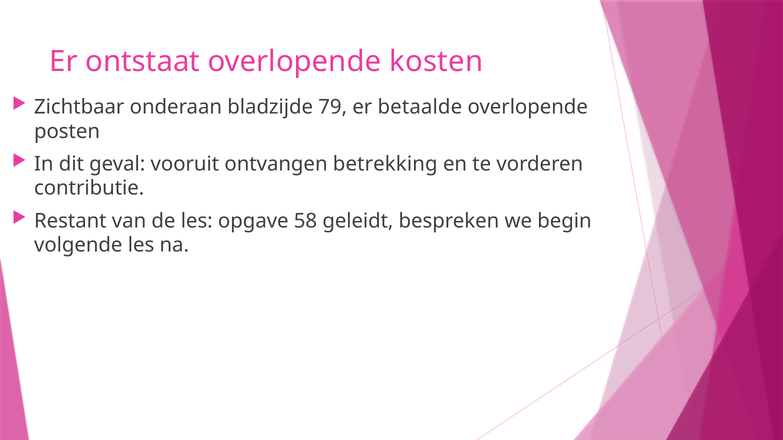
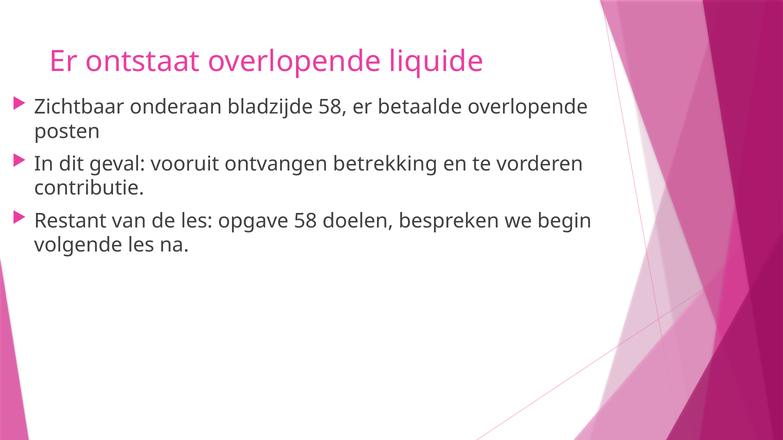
kosten: kosten -> liquide
bladzijde 79: 79 -> 58
geleidt: geleidt -> doelen
